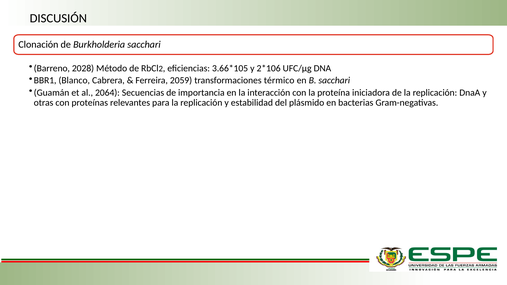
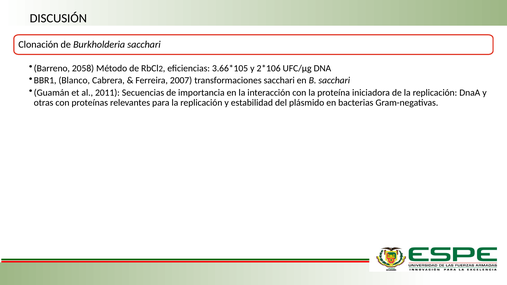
2028: 2028 -> 2058
2059: 2059 -> 2007
transformaciones térmico: térmico -> sacchari
2064: 2064 -> 2011
